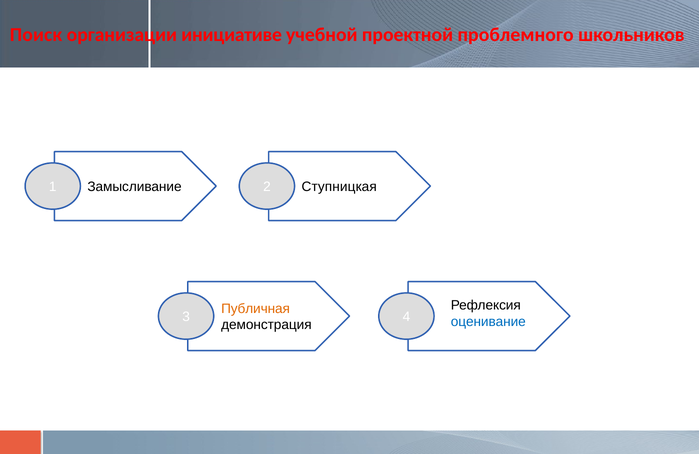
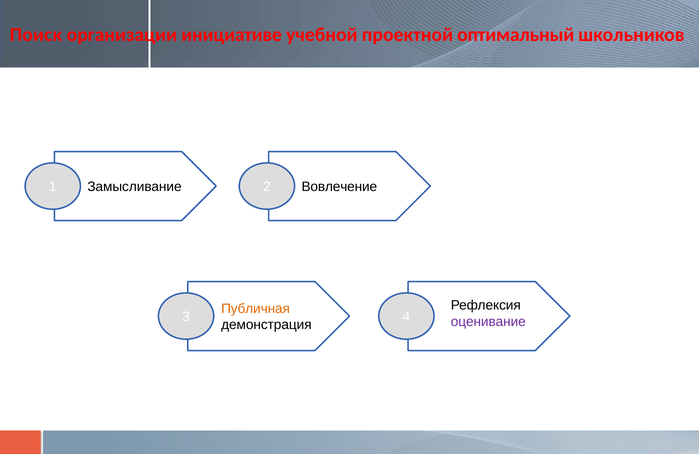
проблемного: проблемного -> оптимальный
Ступницкая: Ступницкая -> Вовлечение
оценивание colour: blue -> purple
